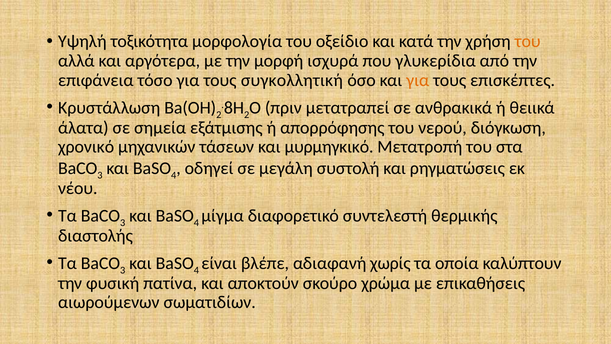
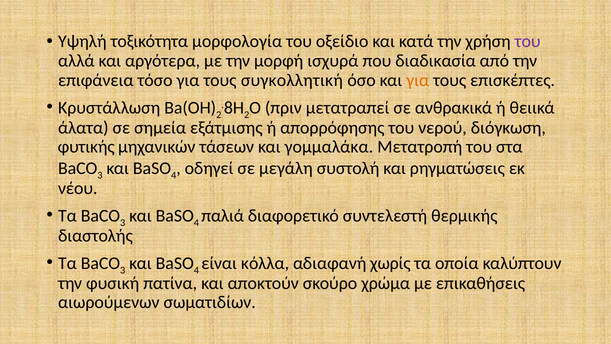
του at (528, 42) colour: orange -> purple
γλυκερίδια: γλυκερίδια -> διαδικασία
χρονικό: χρονικό -> φυτικής
μυρμηγκικό: μυρμηγκικό -> γομμαλάκα
μίγμα: μίγμα -> παλιά
βλέπε: βλέπε -> κόλλα
